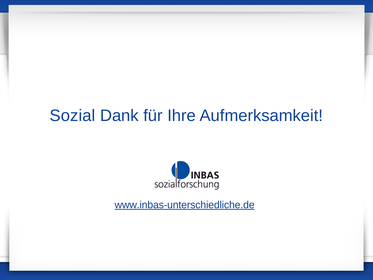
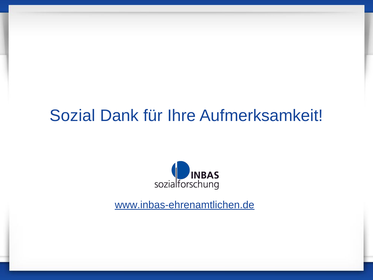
www.inbas-unterschiedliche.de: www.inbas-unterschiedliche.de -> www.inbas-ehrenamtlichen.de
